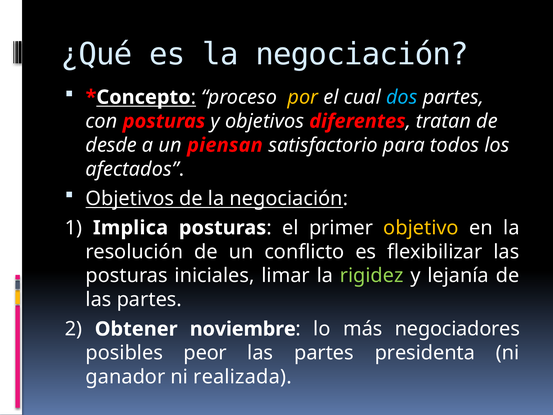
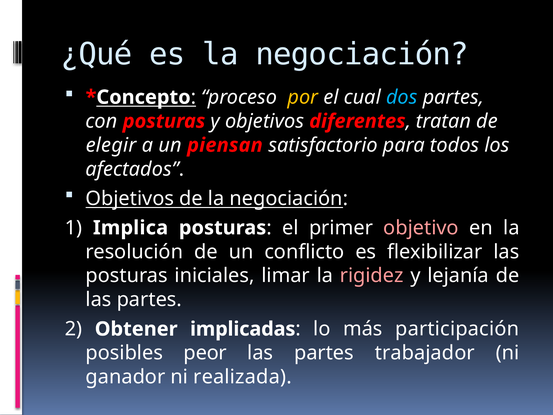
desde: desde -> elegir
objetivo colour: yellow -> pink
rigidez colour: light green -> pink
noviembre: noviembre -> implicadas
negociadores: negociadores -> participación
presidenta: presidenta -> trabajador
